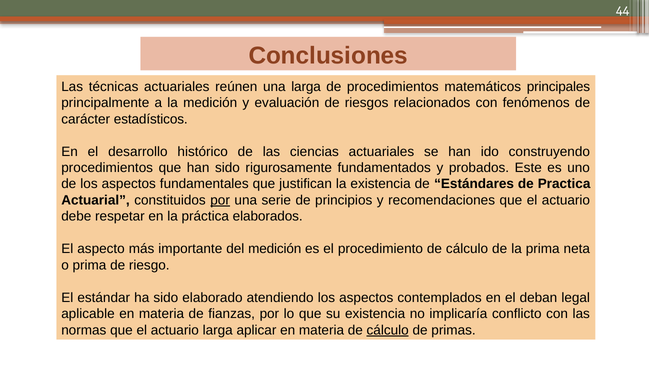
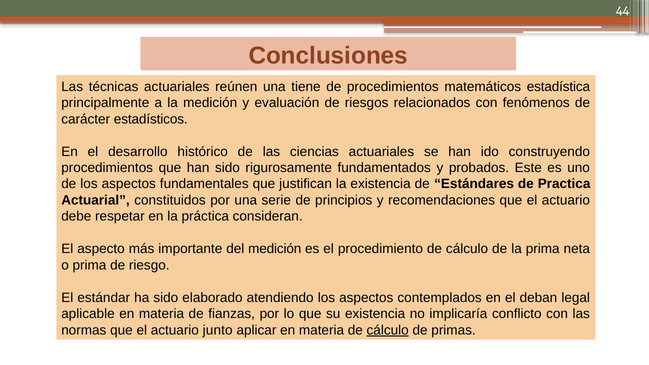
una larga: larga -> tiene
principales: principales -> estadística
por at (220, 200) underline: present -> none
elaborados: elaborados -> consideran
actuario larga: larga -> junto
